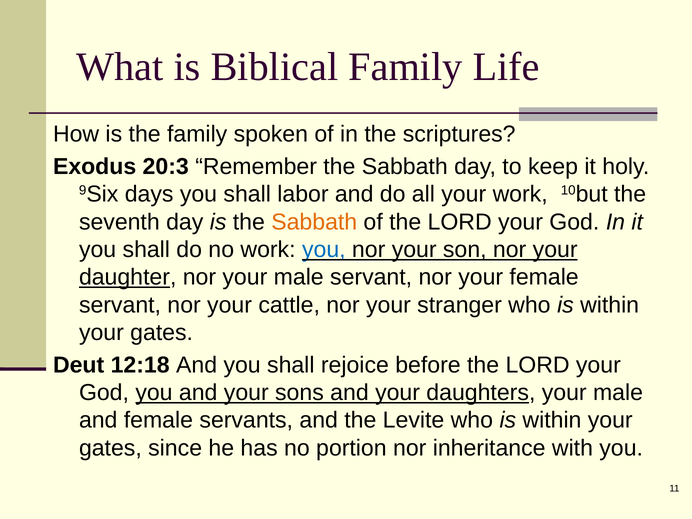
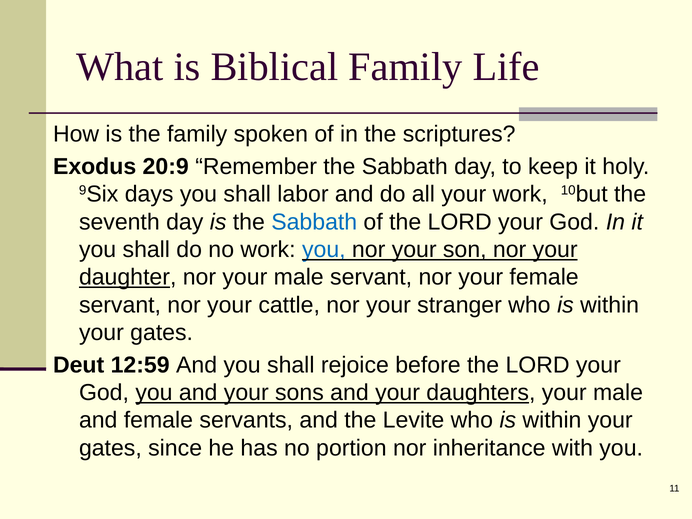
20:3: 20:3 -> 20:9
Sabbath at (314, 222) colour: orange -> blue
12:18: 12:18 -> 12:59
